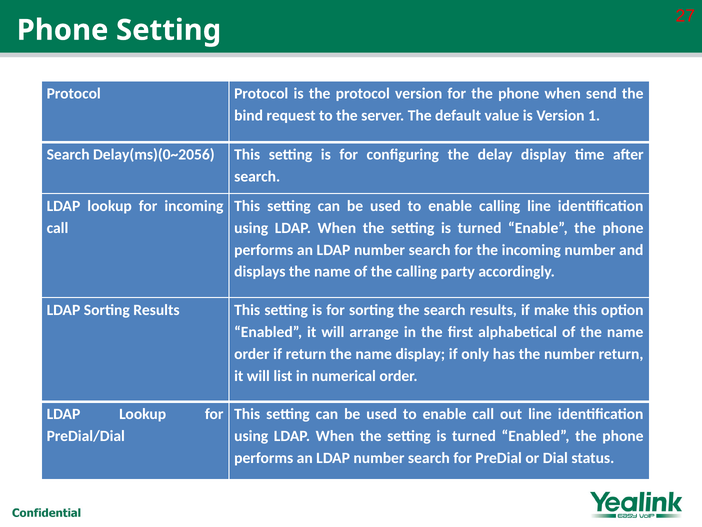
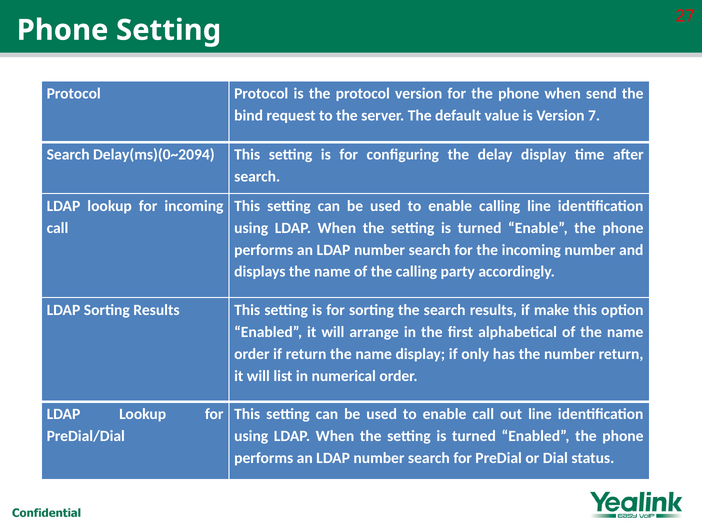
1: 1 -> 7
Delay(ms)(0~2056: Delay(ms)(0~2056 -> Delay(ms)(0~2094
